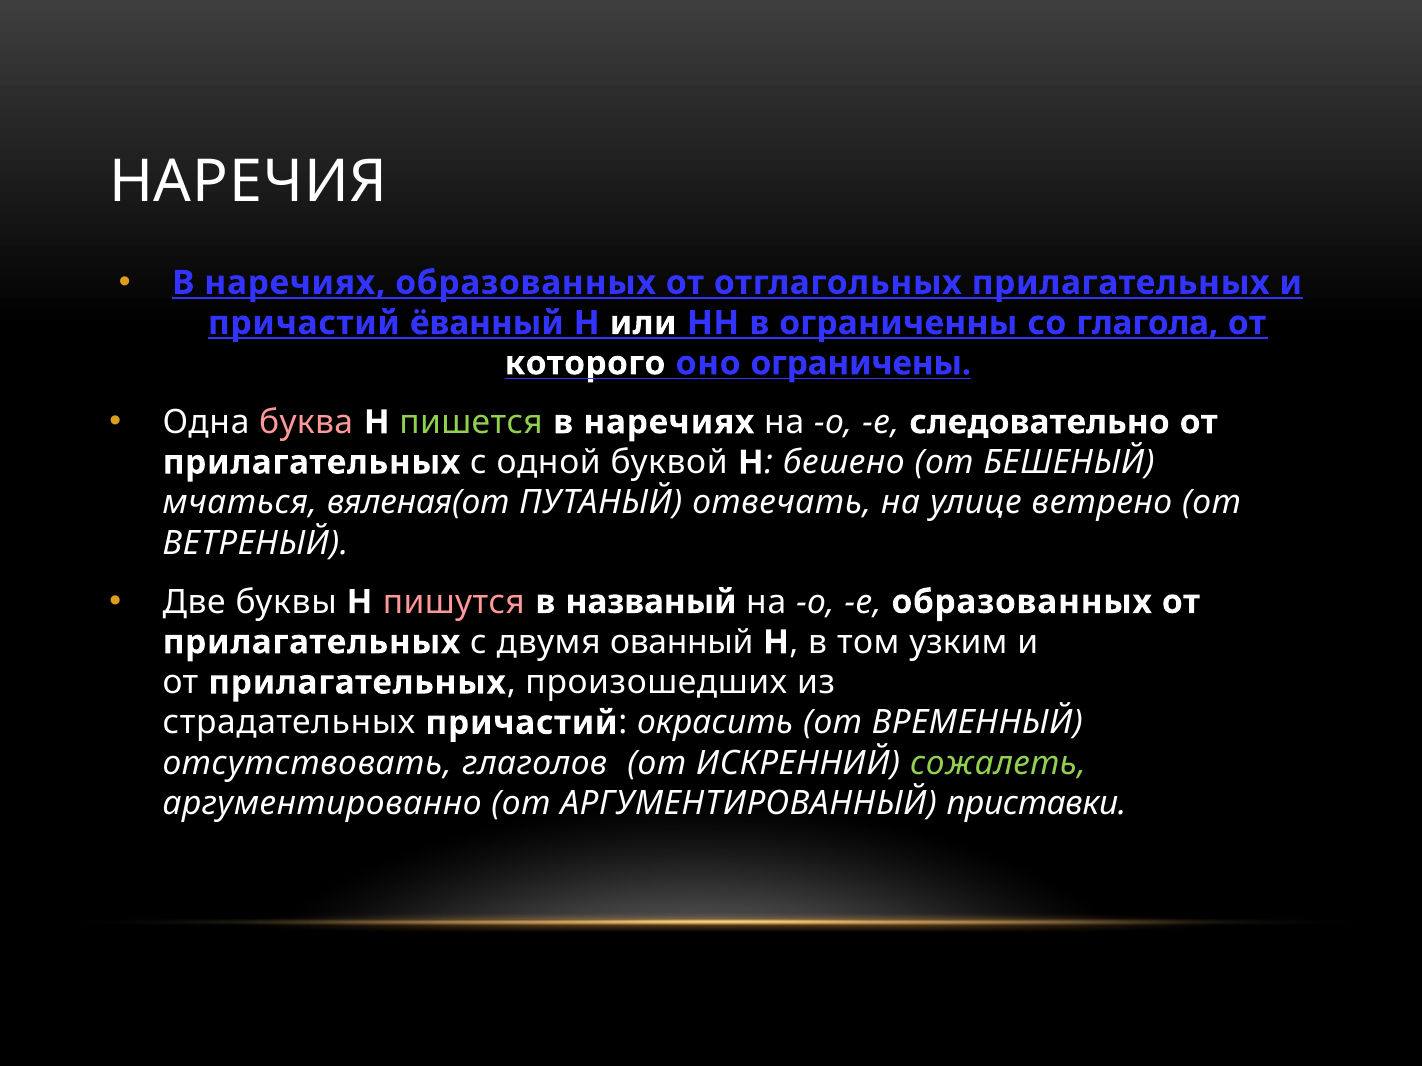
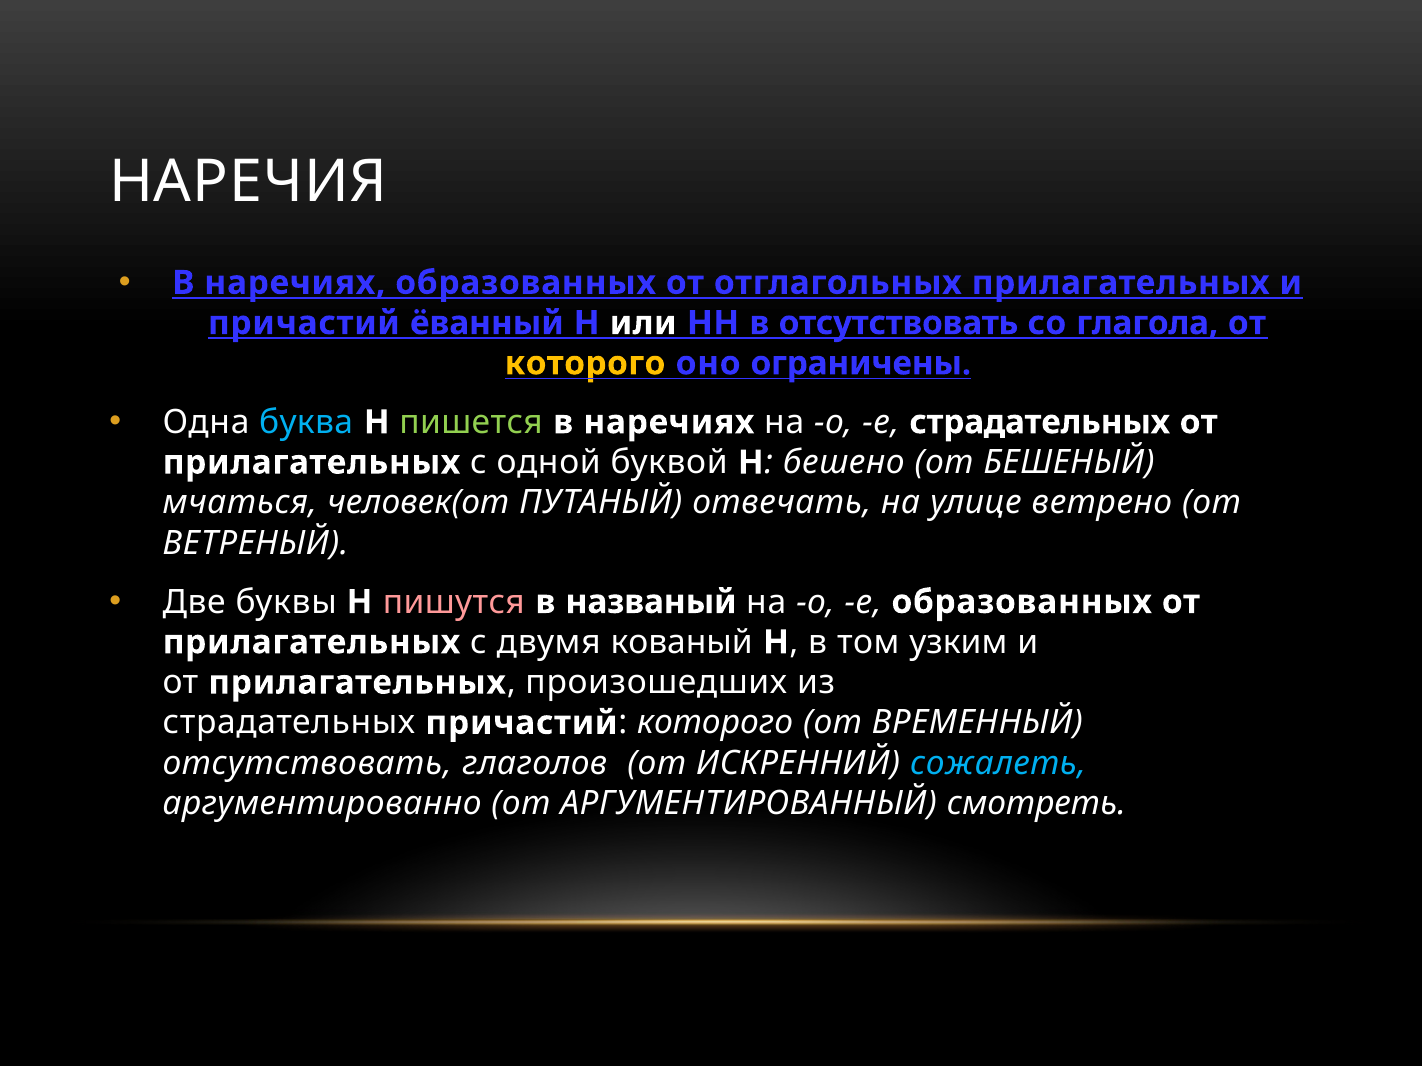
в ограниченны: ограниченны -> отсутствовать
которого at (585, 364) colour: white -> yellow
буква colour: pink -> light blue
е следовательно: следовательно -> страдательных
вяленая(от: вяленая(от -> человек(от
ованный: ованный -> кованый
причастий окрасить: окрасить -> которого
сожалеть colour: light green -> light blue
приставки: приставки -> смотреть
